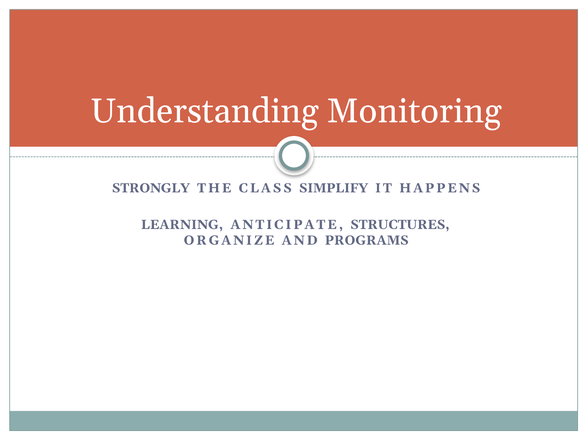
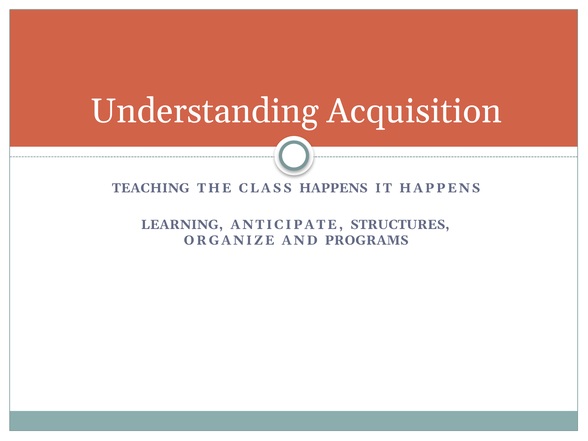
Monitoring: Monitoring -> Acquisition
STRONGLY: STRONGLY -> TEACHING
CLASS SIMPLIFY: SIMPLIFY -> HAPPENS
